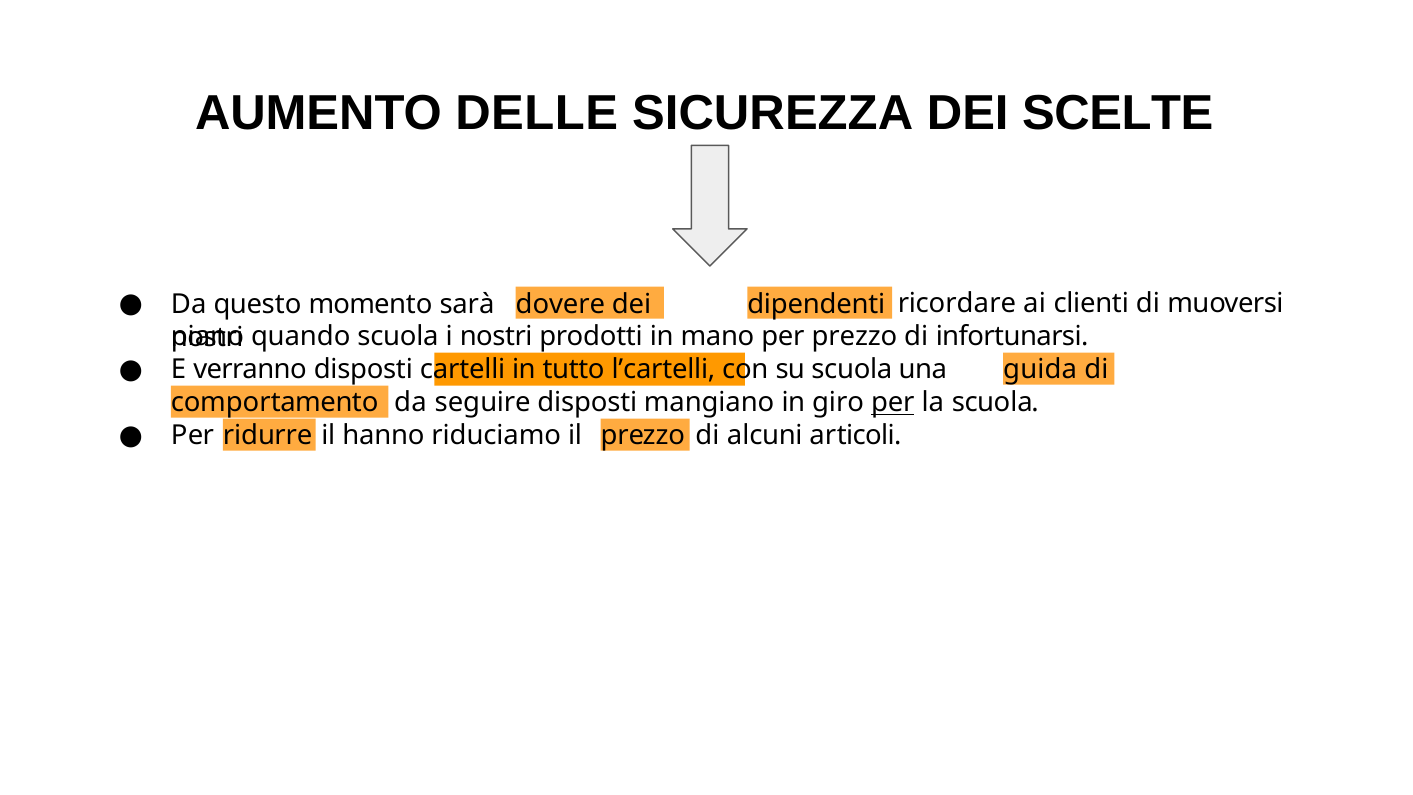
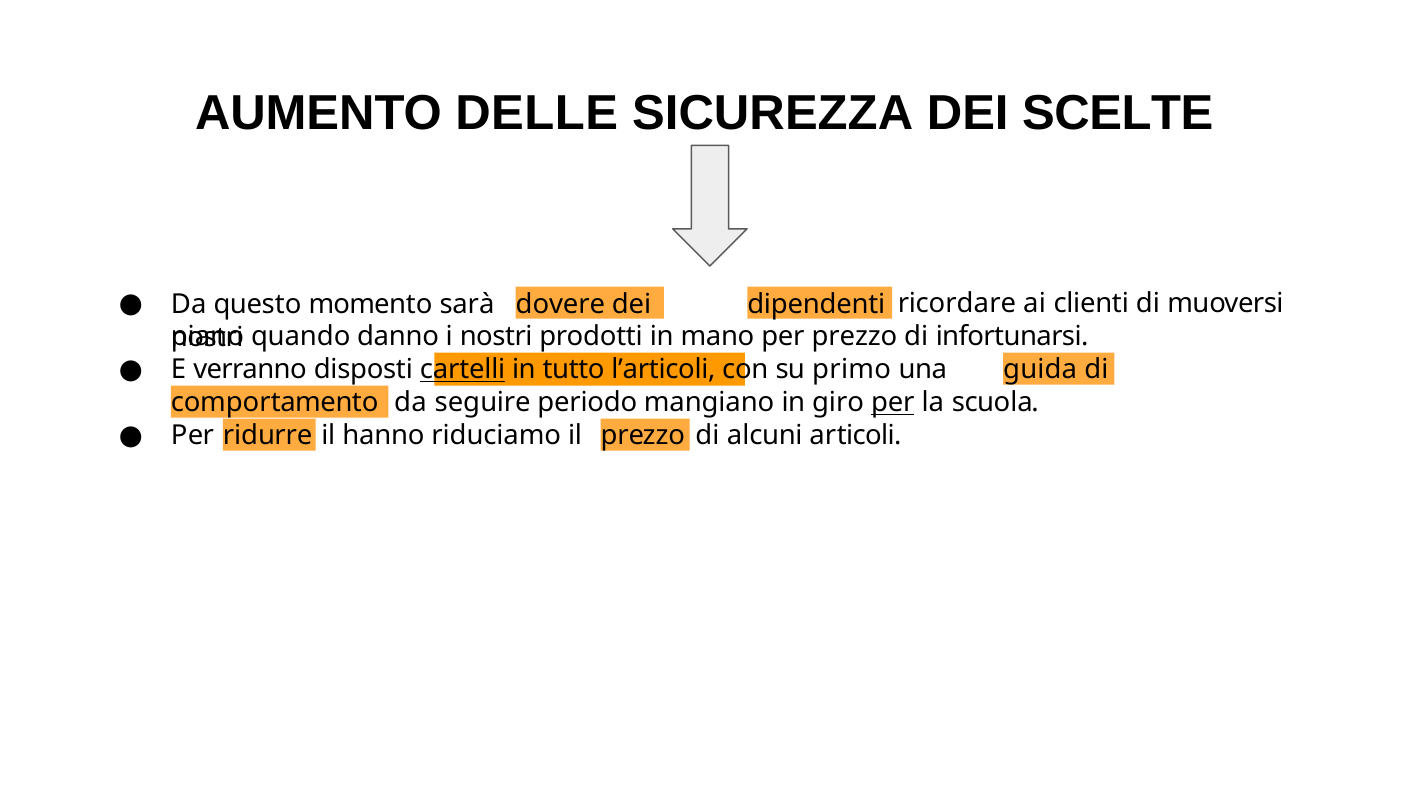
quando scuola: scuola -> danno
cartelli underline: none -> present
l’cartelli: l’cartelli -> l’articoli
su scuola: scuola -> primo
seguire disposti: disposti -> periodo
